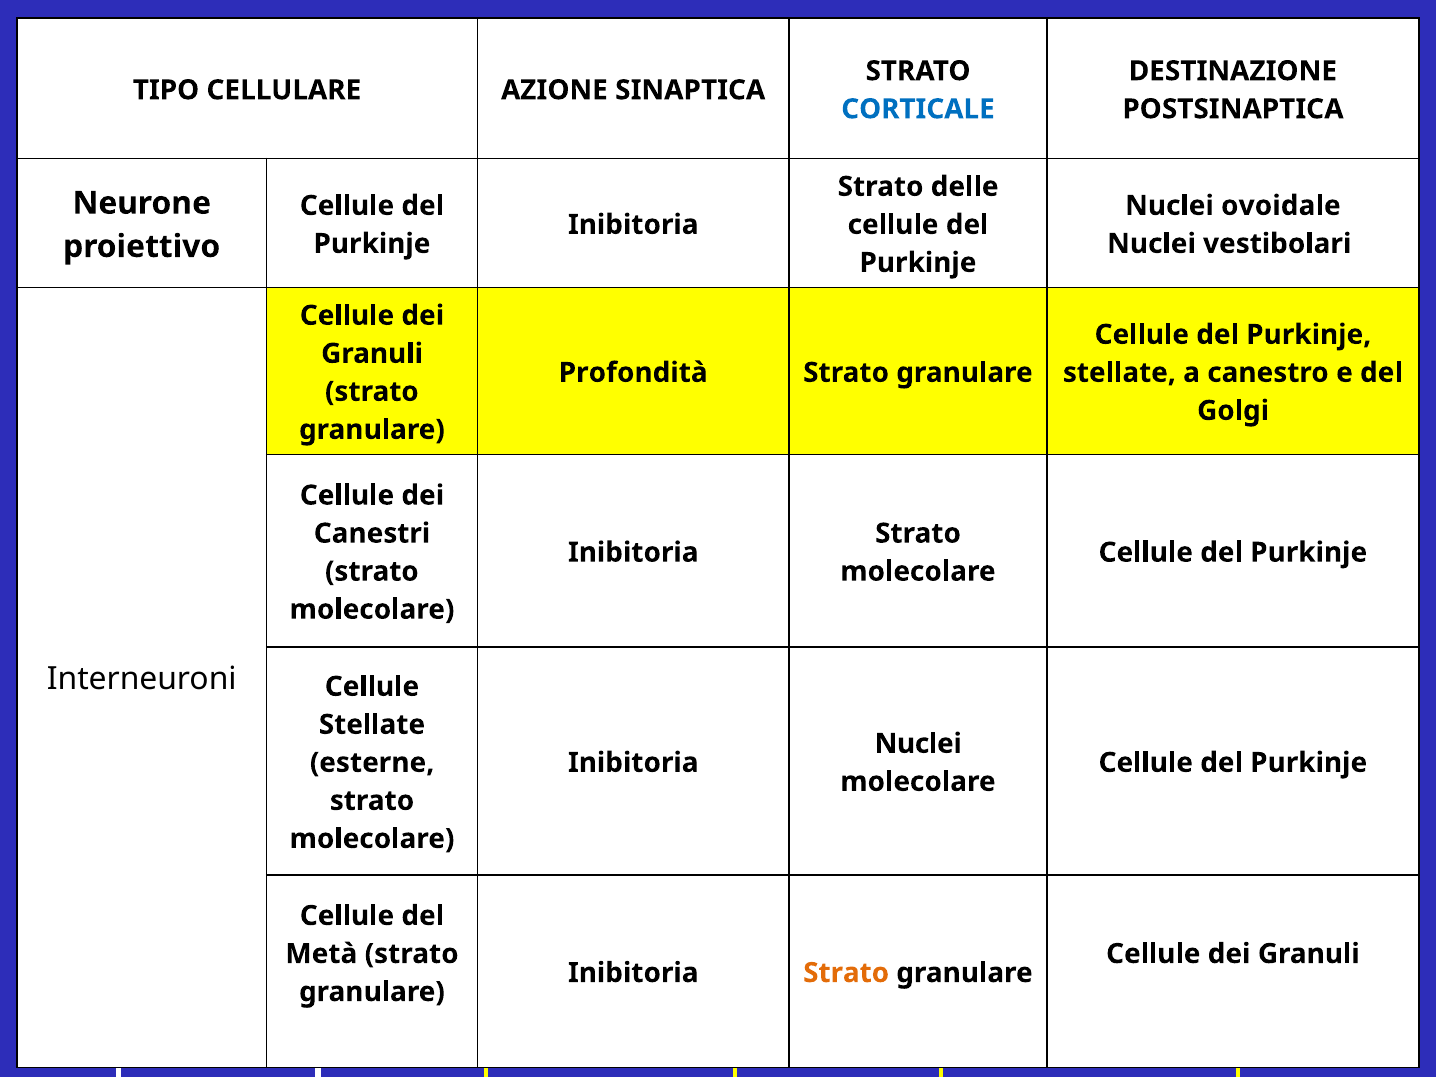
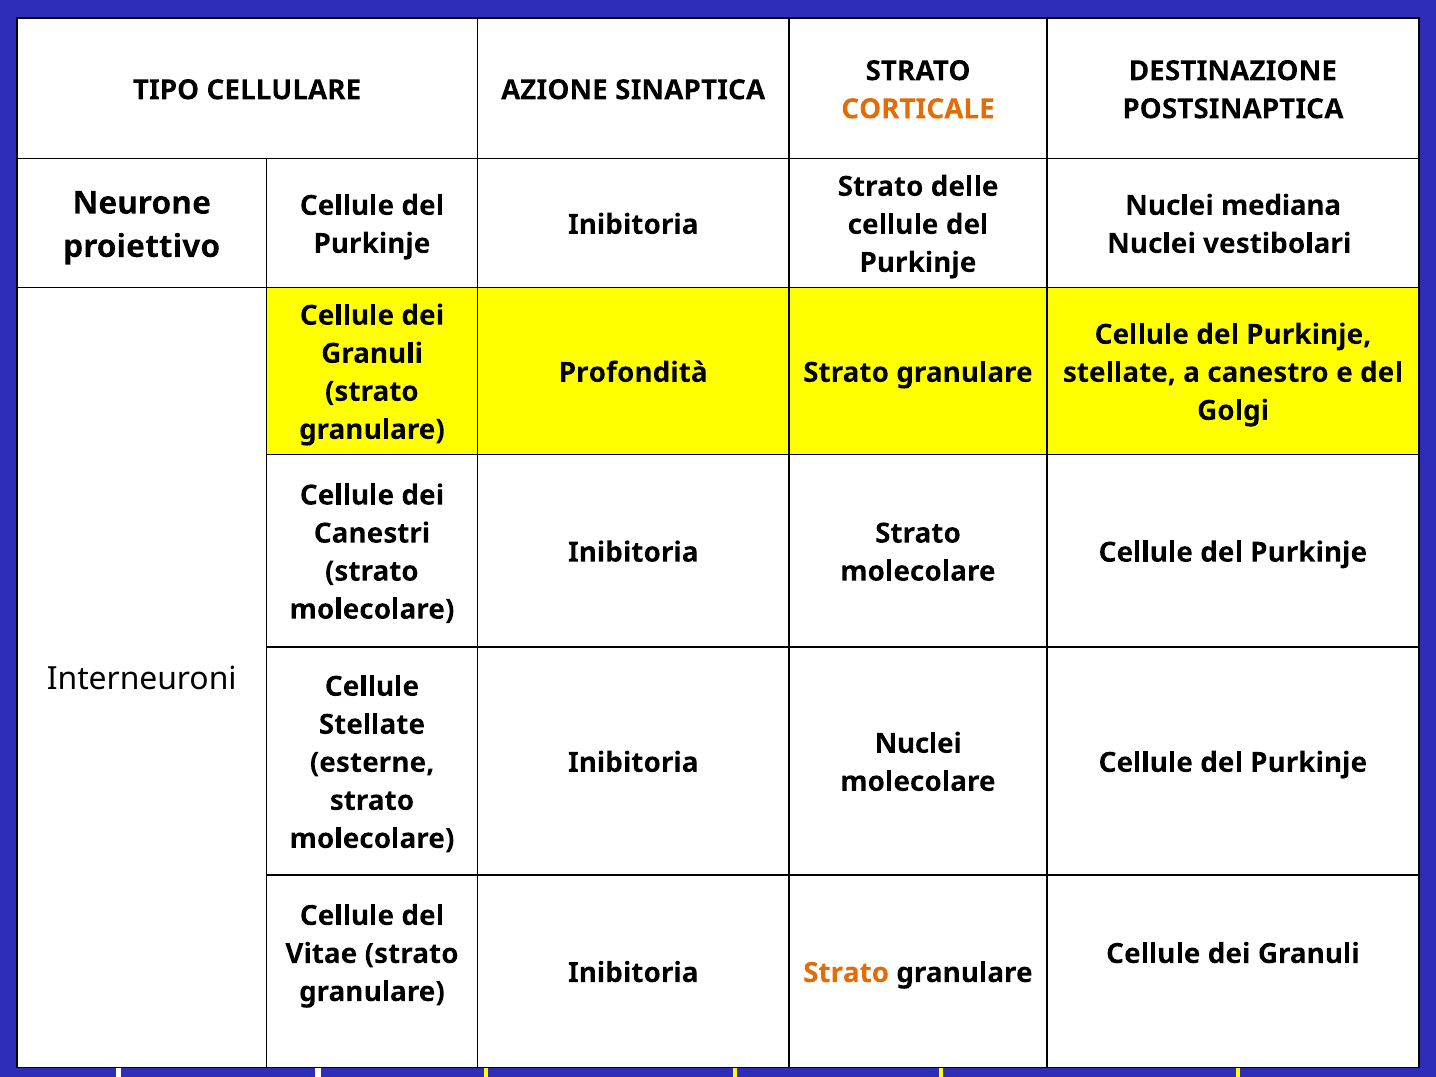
CORTICALE at (918, 109) colour: blue -> orange
ovoidale: ovoidale -> mediana
Metà: Metà -> Vitae
